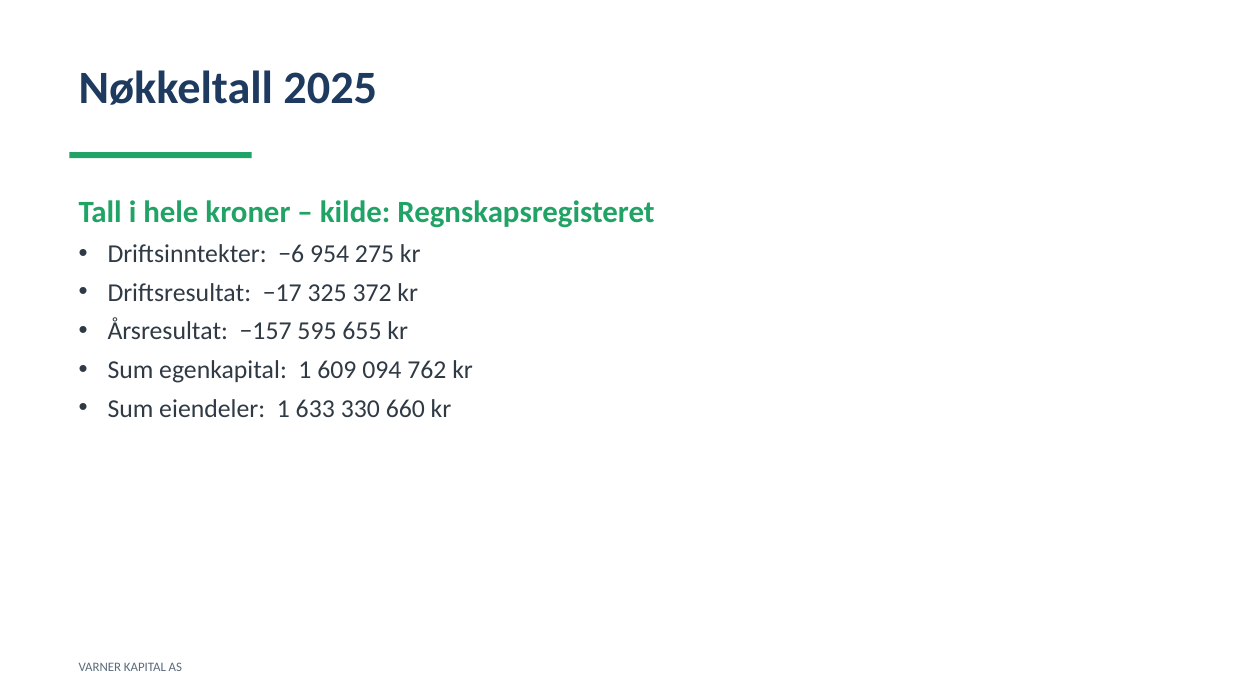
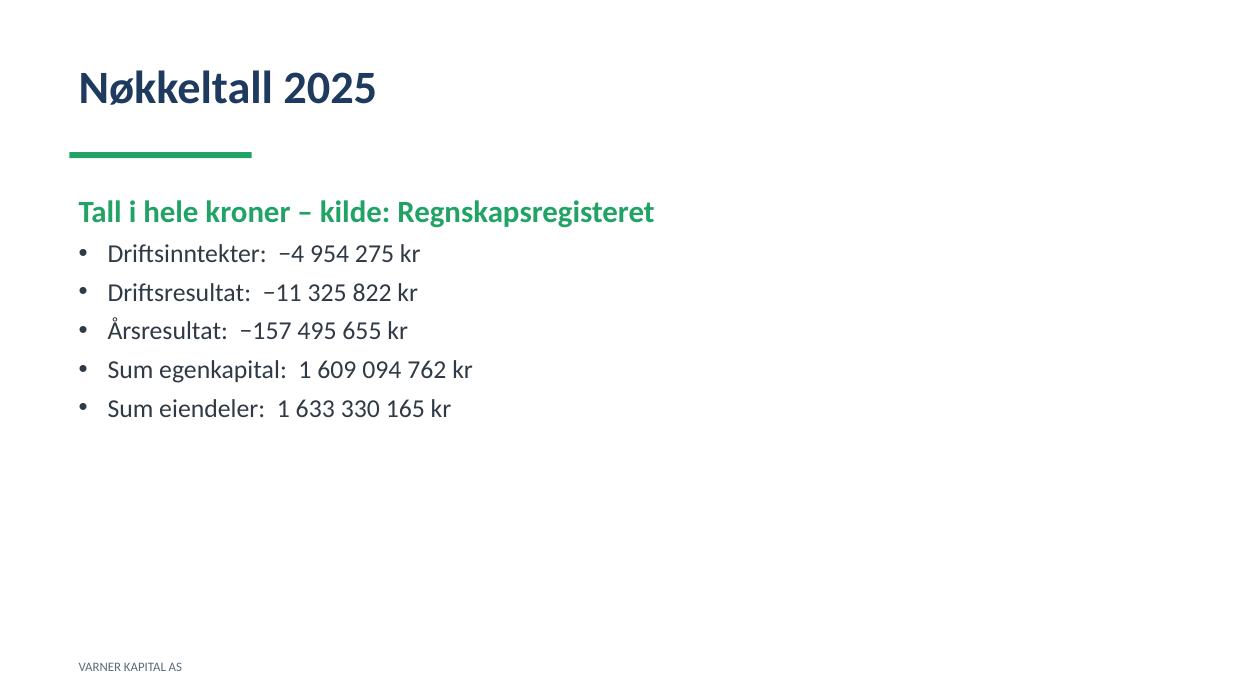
−6: −6 -> −4
−17: −17 -> −11
372: 372 -> 822
595: 595 -> 495
660: 660 -> 165
